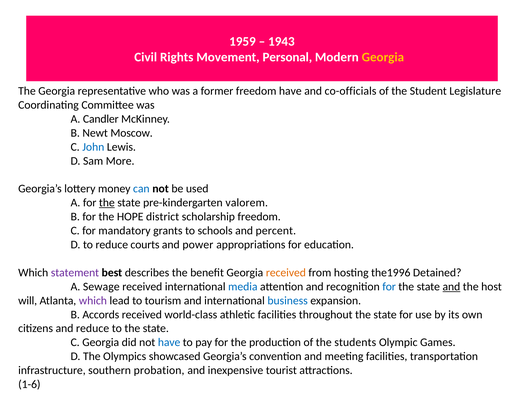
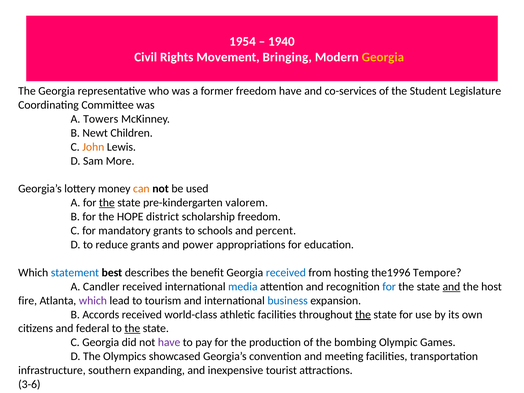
1959: 1959 -> 1954
1943: 1943 -> 1940
Personal: Personal -> Bringing
co-officials: co-officials -> co-services
Candler: Candler -> Towers
Moscow: Moscow -> Children
John colour: blue -> orange
can colour: blue -> orange
reduce courts: courts -> grants
statement colour: purple -> blue
received at (286, 273) colour: orange -> blue
Detained: Detained -> Tempore
Sewage: Sewage -> Candler
will: will -> fire
the at (363, 315) underline: none -> present
and reduce: reduce -> federal
the at (132, 328) underline: none -> present
have at (169, 342) colour: blue -> purple
students: students -> bombing
probation: probation -> expanding
1-6: 1-6 -> 3-6
